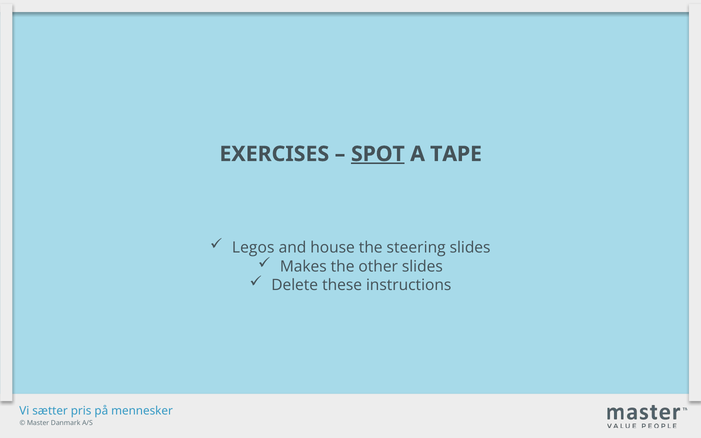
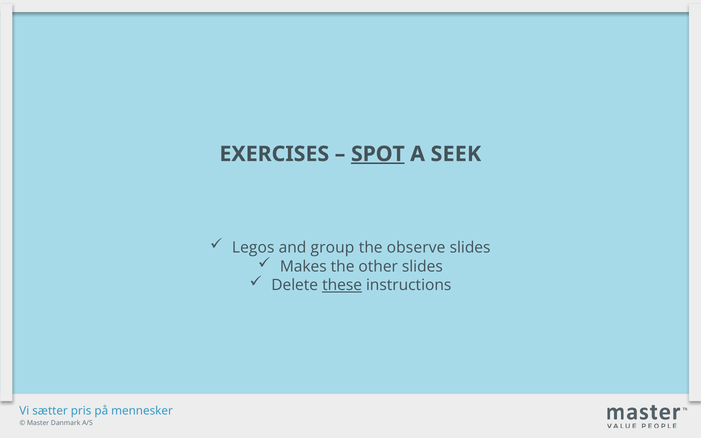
TAPE: TAPE -> SEEK
house: house -> group
steering: steering -> observe
these underline: none -> present
